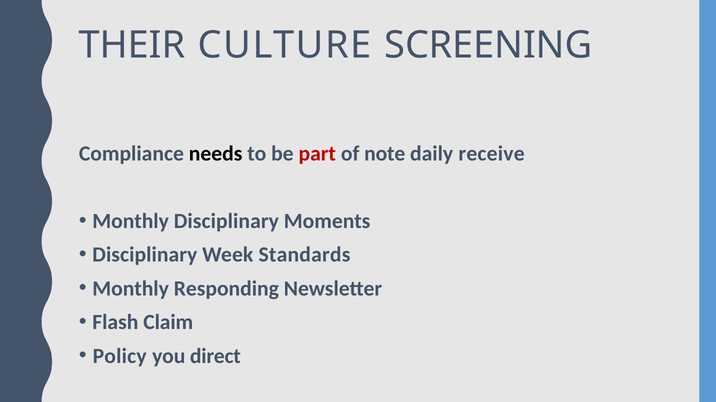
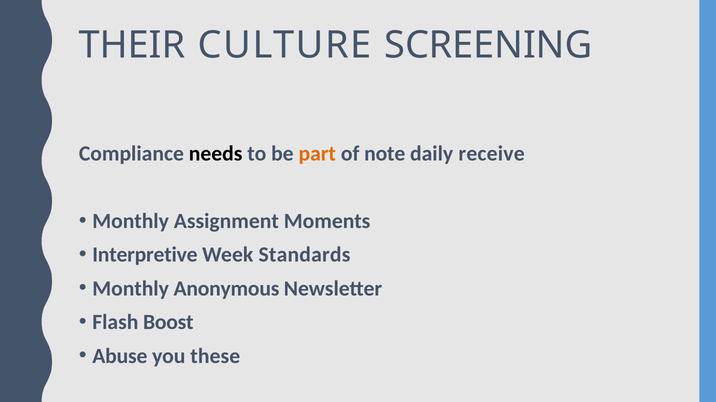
part colour: red -> orange
Monthly Disciplinary: Disciplinary -> Assignment
Disciplinary at (145, 255): Disciplinary -> Interpretive
Responding: Responding -> Anonymous
Claim: Claim -> Boost
Policy: Policy -> Abuse
direct: direct -> these
